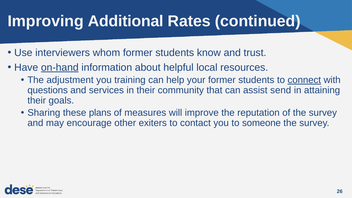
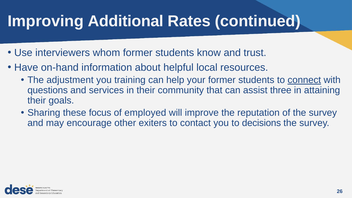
on-hand underline: present -> none
send: send -> three
plans: plans -> focus
measures: measures -> employed
someone: someone -> decisions
